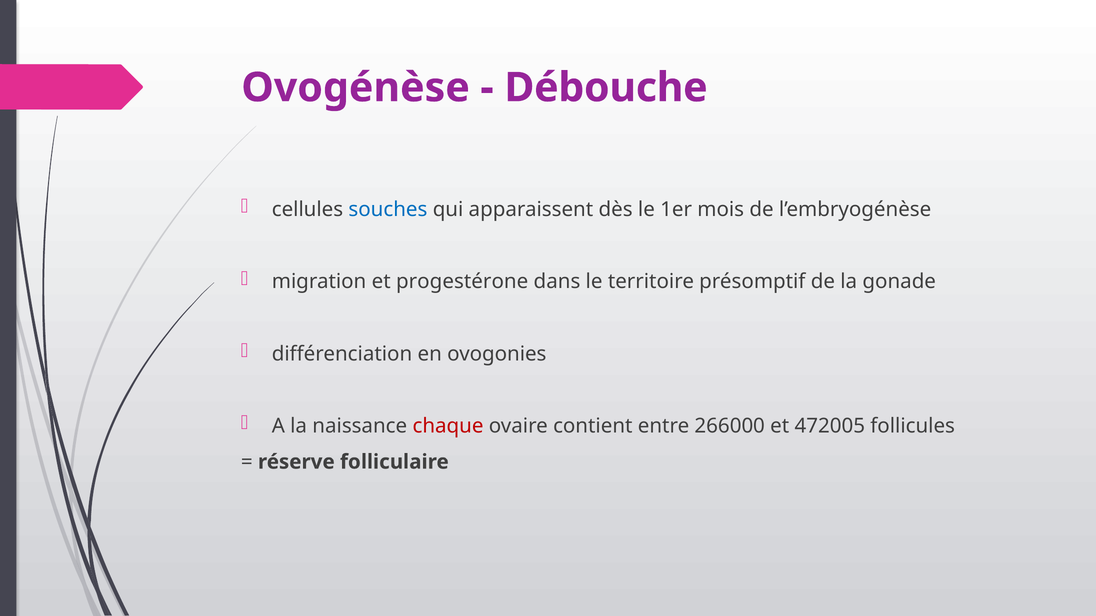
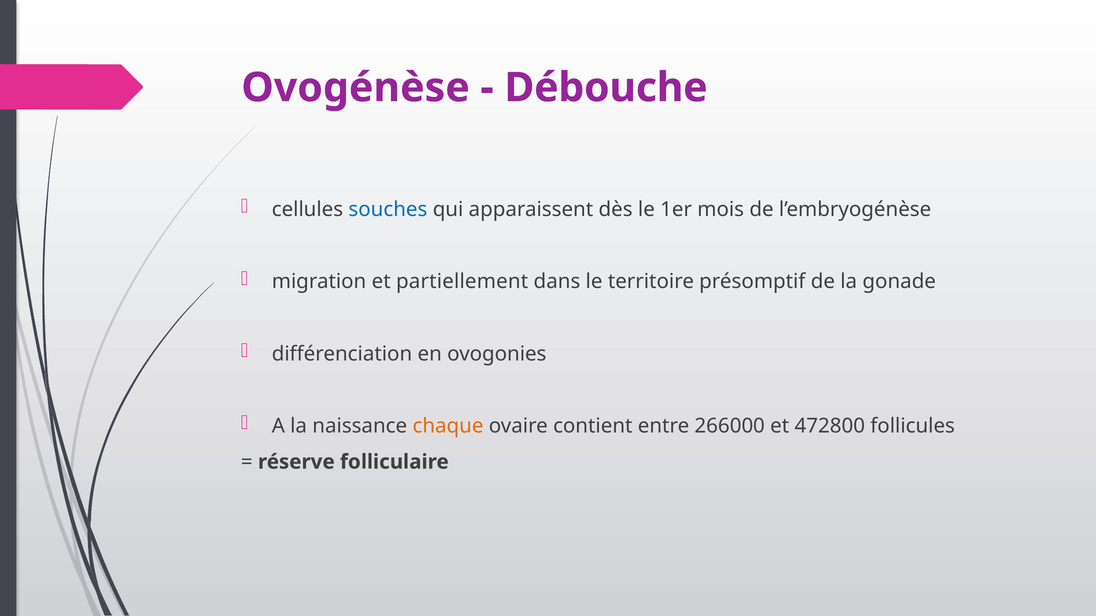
progestérone: progestérone -> partiellement
chaque colour: red -> orange
472005: 472005 -> 472800
